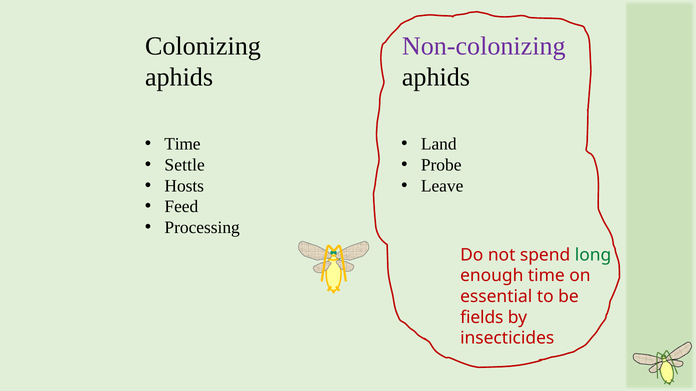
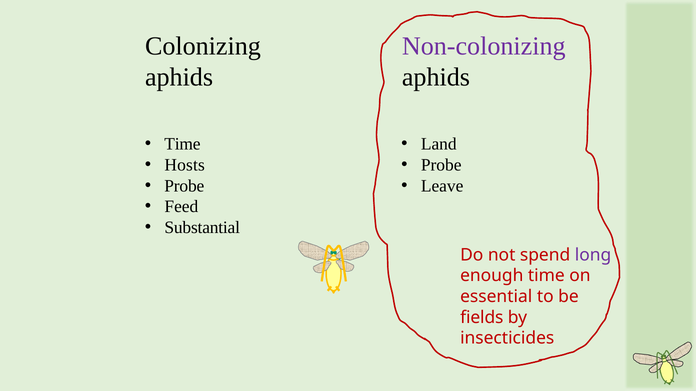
Settle: Settle -> Hosts
Hosts at (184, 186): Hosts -> Probe
Processing: Processing -> Substantial
long colour: green -> purple
